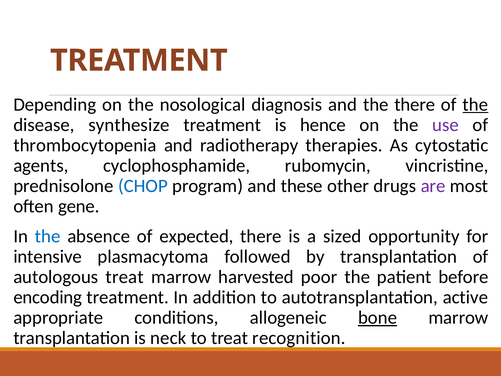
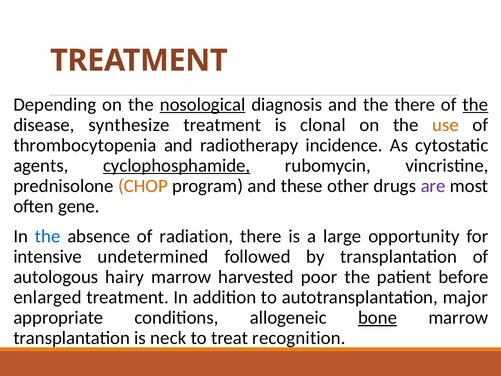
nosological underline: none -> present
hence: hence -> clonal
use colour: purple -> orange
therapies: therapies -> incidence
cyclophosphamide underline: none -> present
CHOP colour: blue -> orange
expected: expected -> radiation
sized: sized -> large
plasmacytoma: plasmacytoma -> undetermined
autologous treat: treat -> hairy
encoding: encoding -> enlarged
active: active -> major
